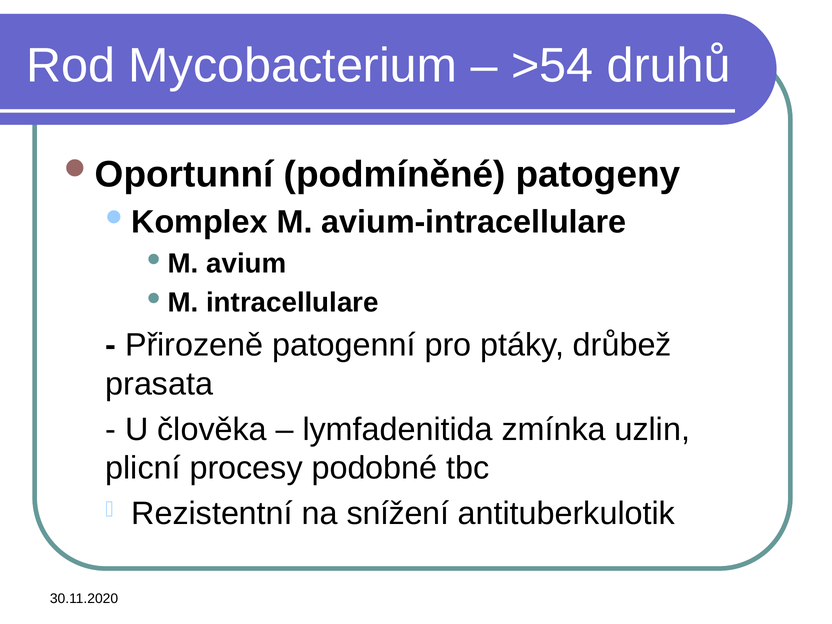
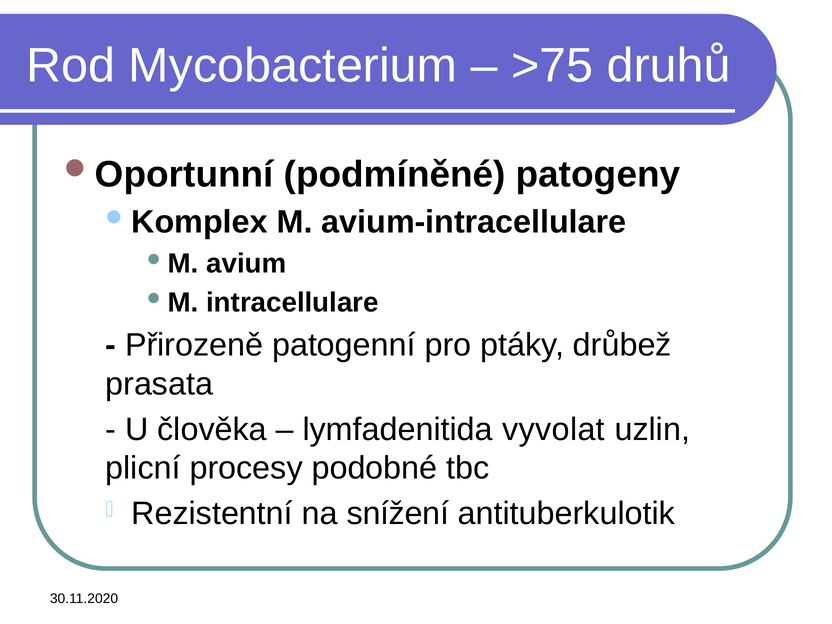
>54: >54 -> >75
zmínka: zmínka -> vyvolat
